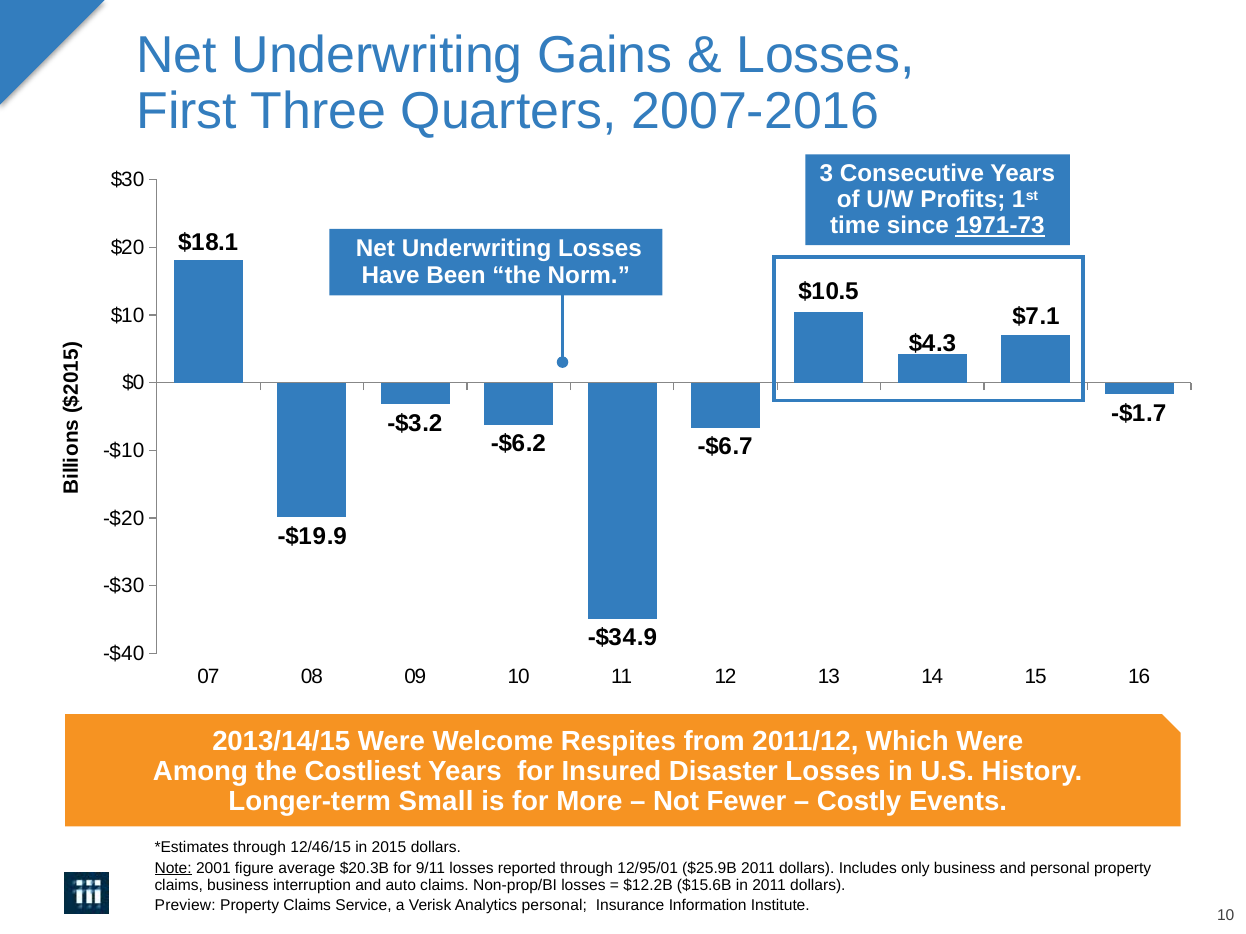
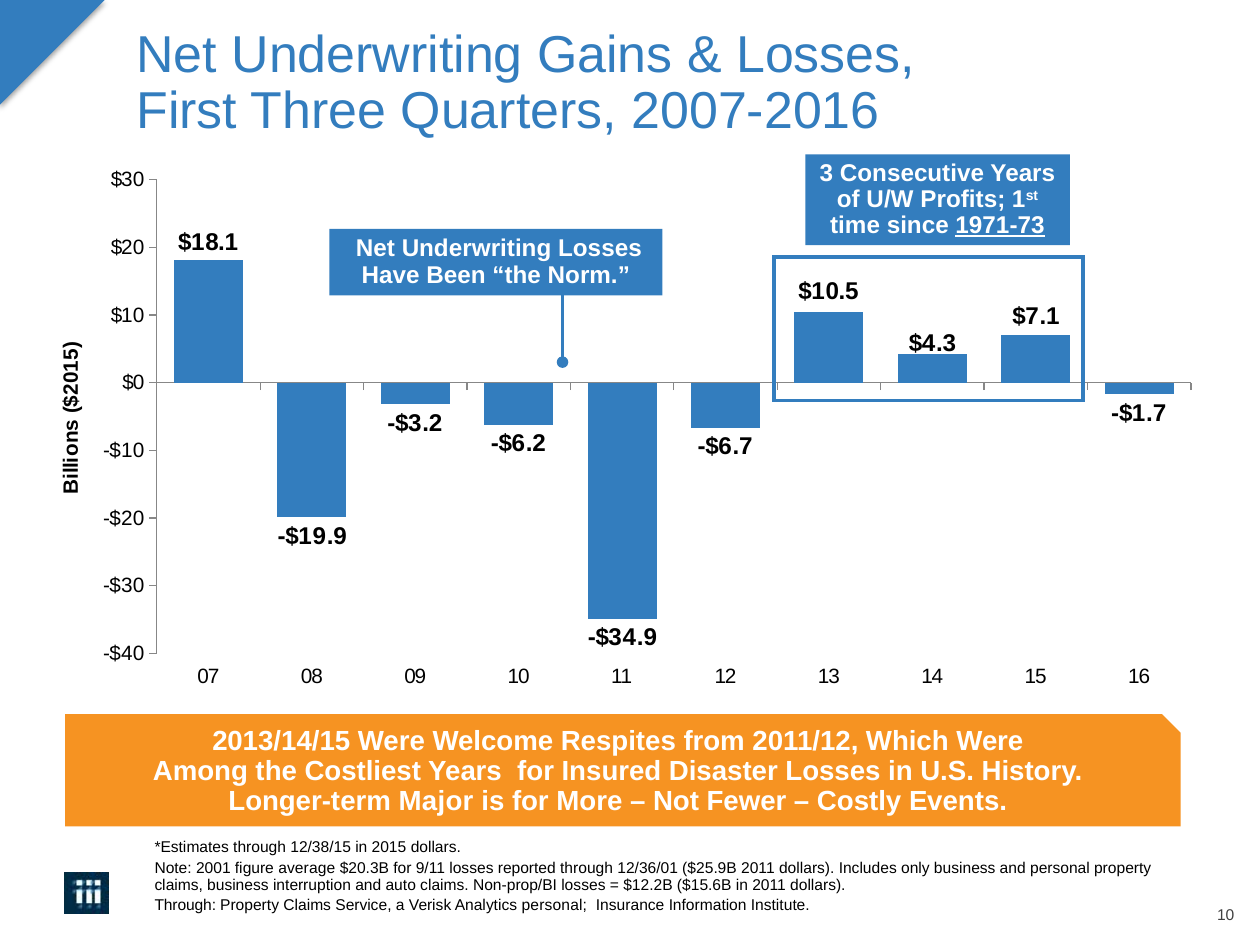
Small: Small -> Major
12/46/15: 12/46/15 -> 12/38/15
Note underline: present -> none
12/95/01: 12/95/01 -> 12/36/01
Preview at (185, 906): Preview -> Through
